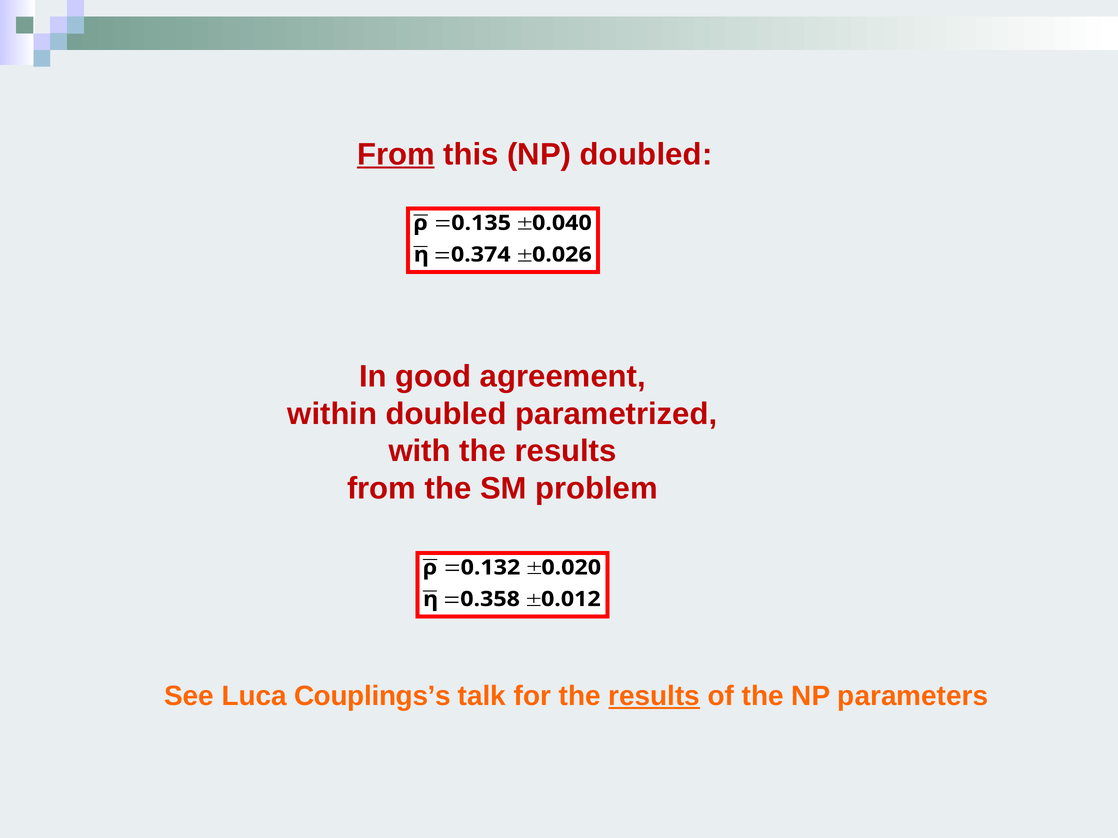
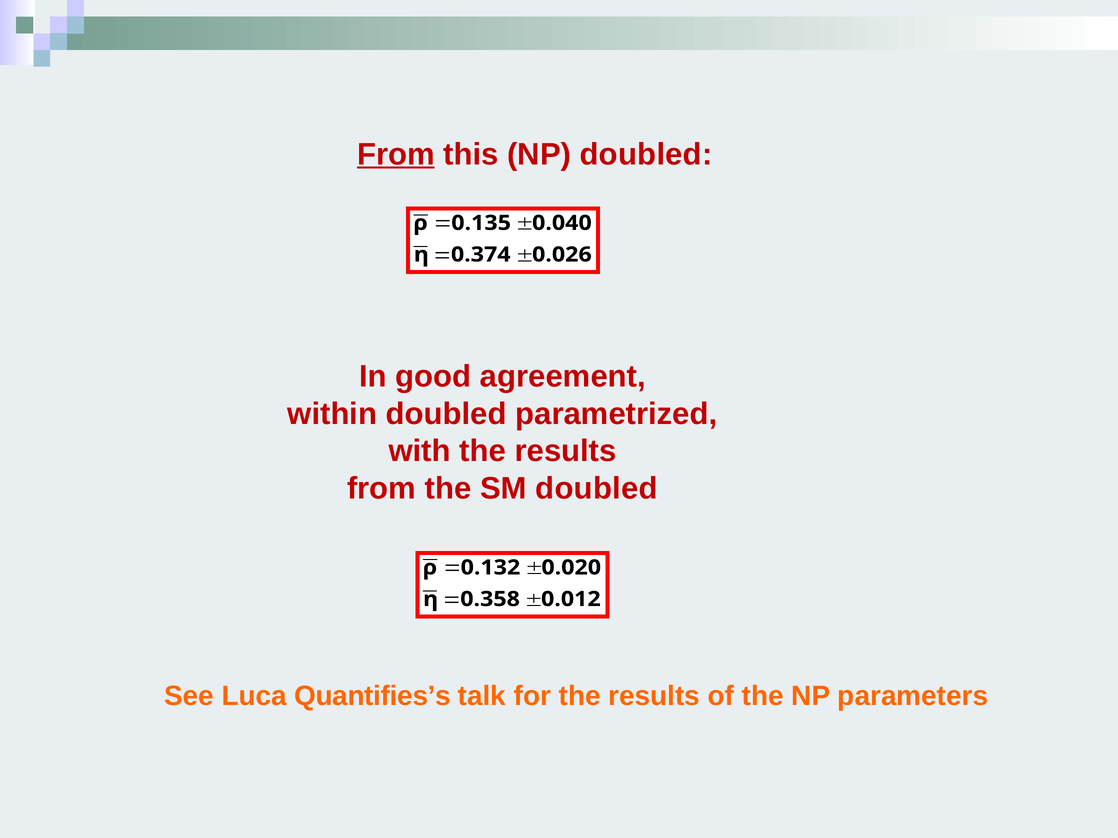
SM problem: problem -> doubled
Couplings’s: Couplings’s -> Quantifies’s
results at (654, 696) underline: present -> none
